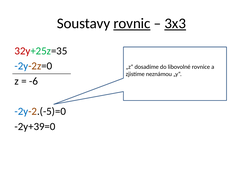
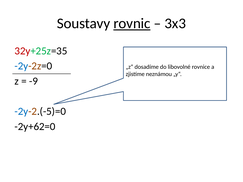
3x3 underline: present -> none
-6: -6 -> -9
-2y+39=0: -2y+39=0 -> -2y+62=0
